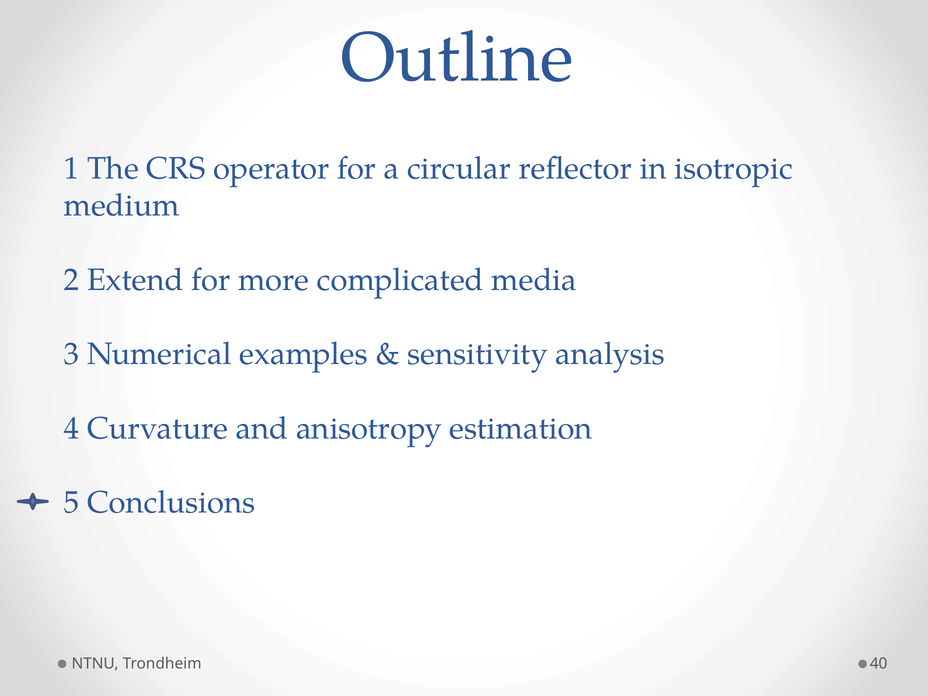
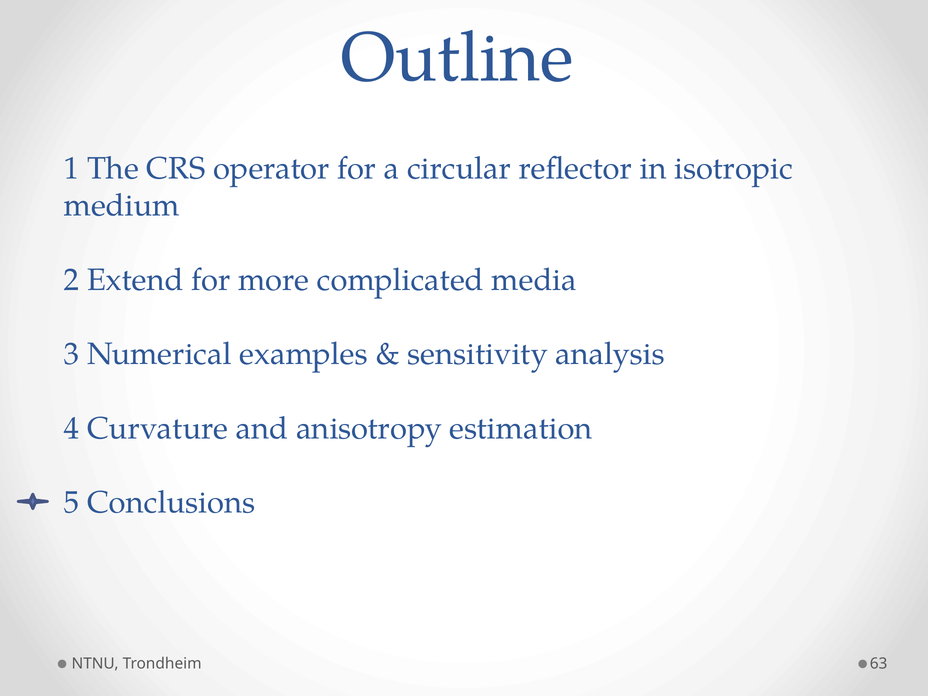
40: 40 -> 63
